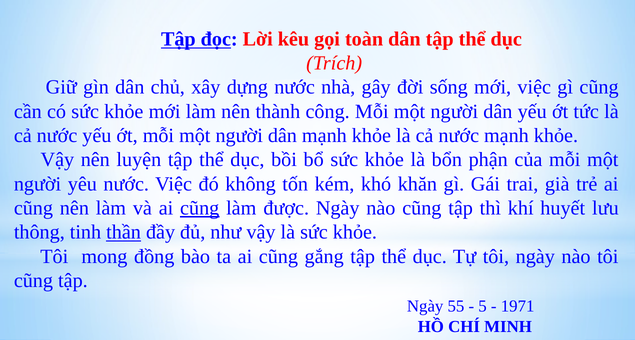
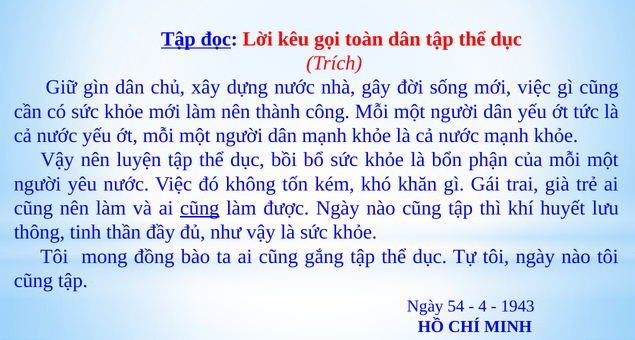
thần underline: present -> none
55: 55 -> 54
5: 5 -> 4
1971: 1971 -> 1943
